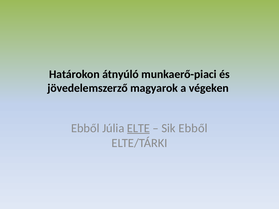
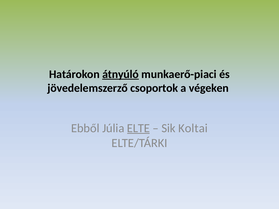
átnyúló underline: none -> present
magyarok: magyarok -> csoportok
Sik Ebből: Ebből -> Koltai
